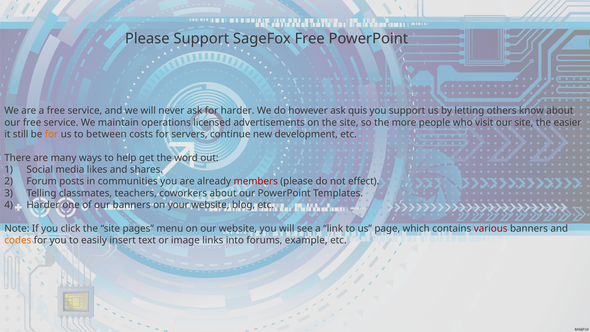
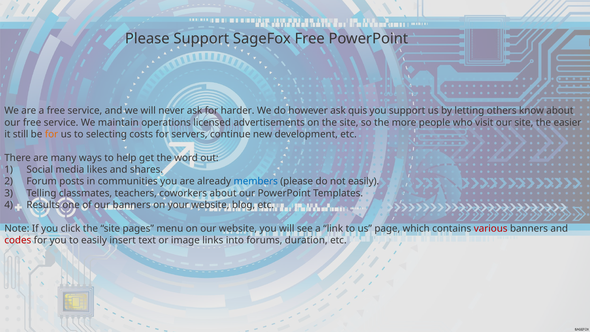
between: between -> selecting
members colour: red -> blue
not effect: effect -> easily
Harder at (43, 205): Harder -> Results
codes colour: orange -> red
example: example -> duration
